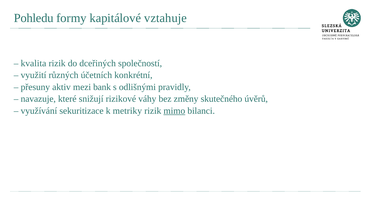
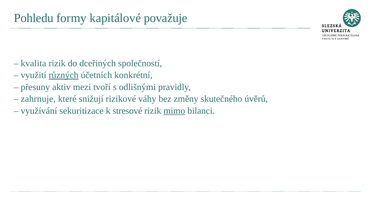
vztahuje: vztahuje -> považuje
různých underline: none -> present
bank: bank -> tvoří
navazuje: navazuje -> zahrnuje
metriky: metriky -> stresové
